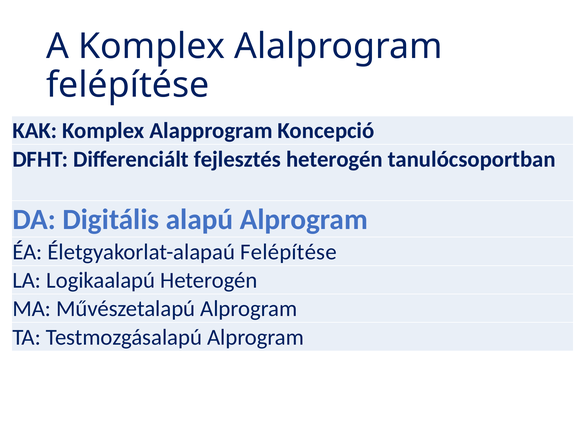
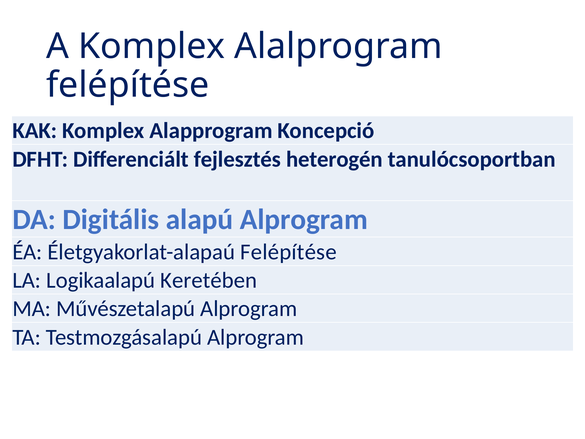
Logikaalapú Heterogén: Heterogén -> Keretében
